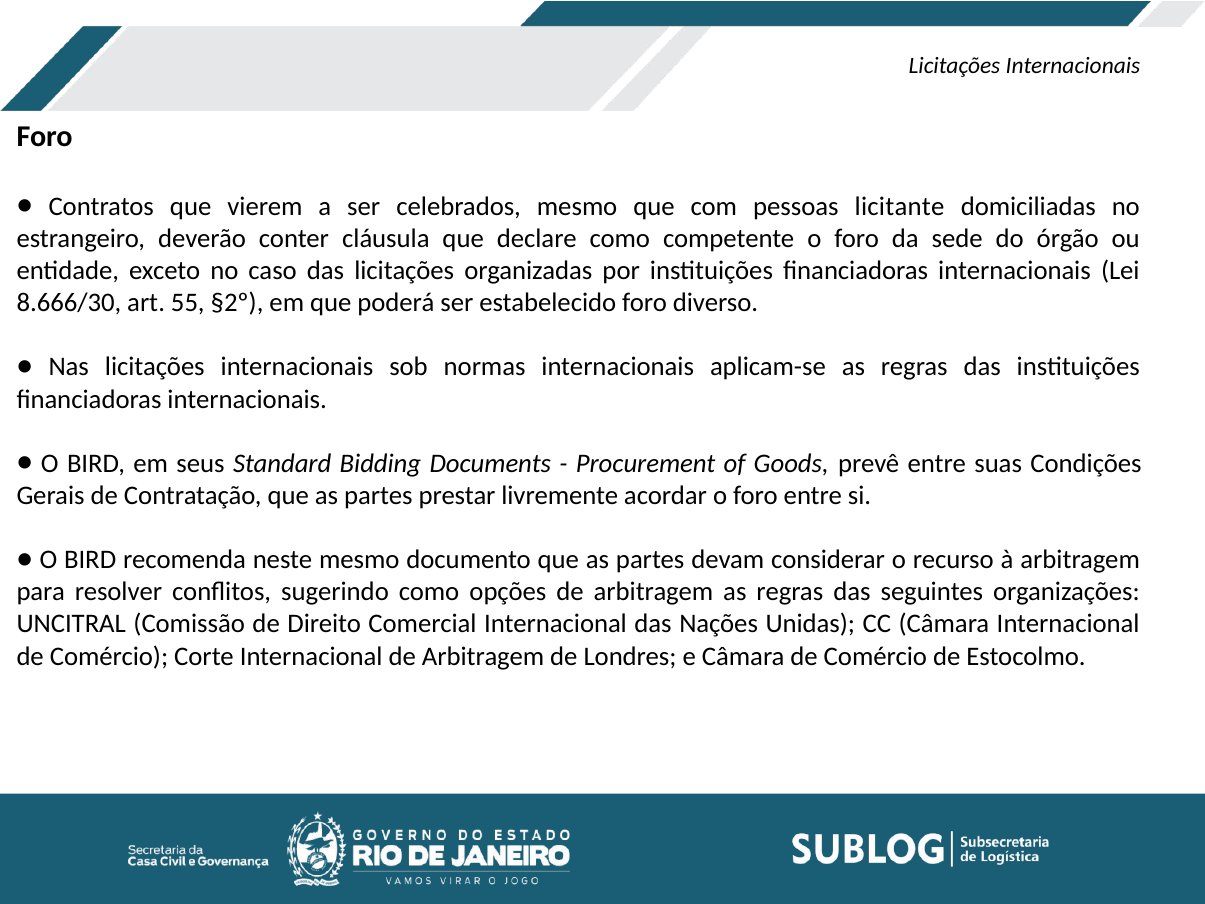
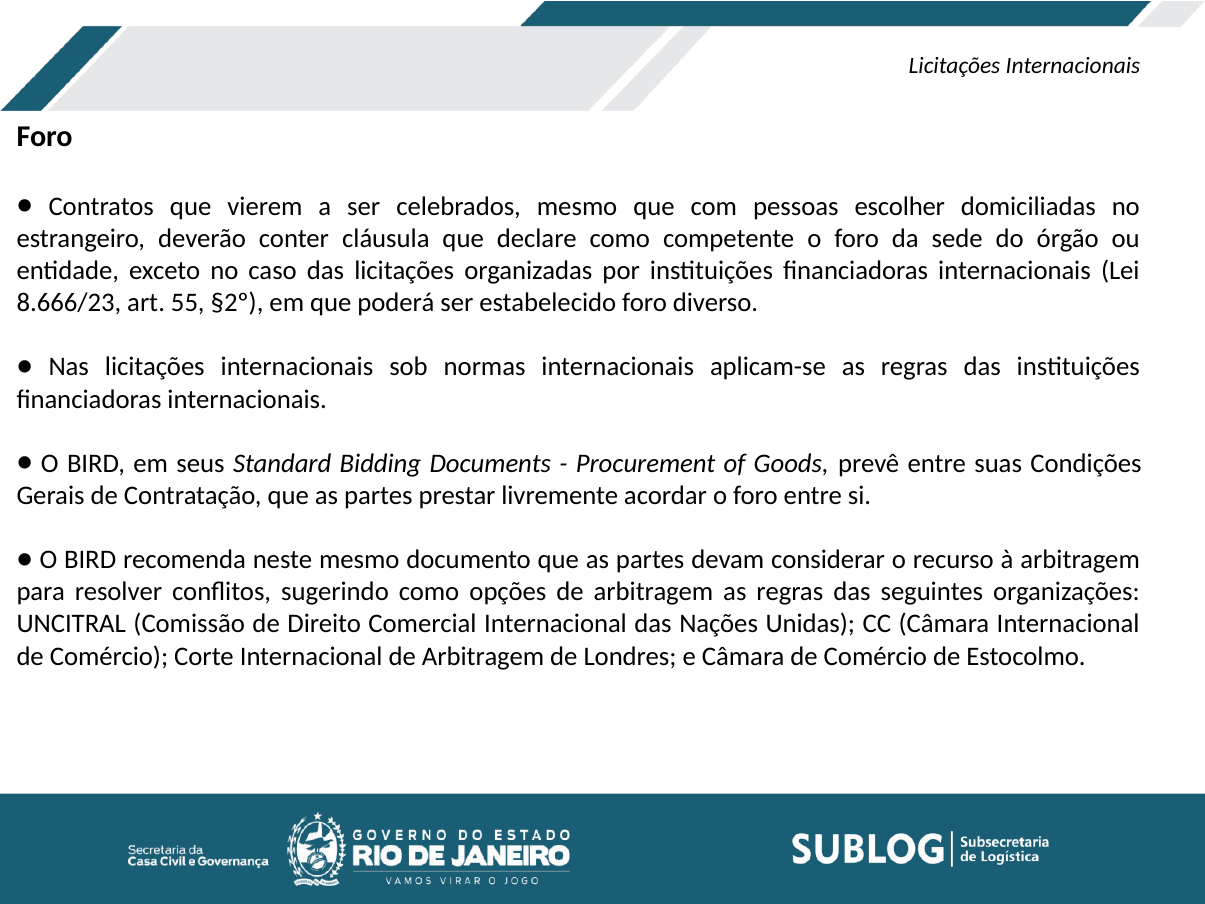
licitante: licitante -> escolher
8.666/30: 8.666/30 -> 8.666/23
